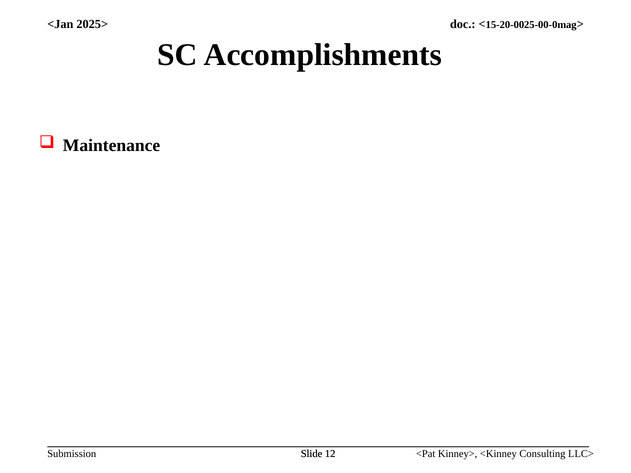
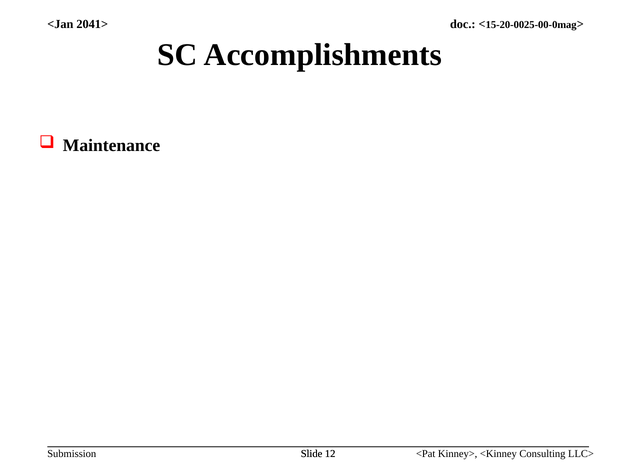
2025>: 2025> -> 2041>
